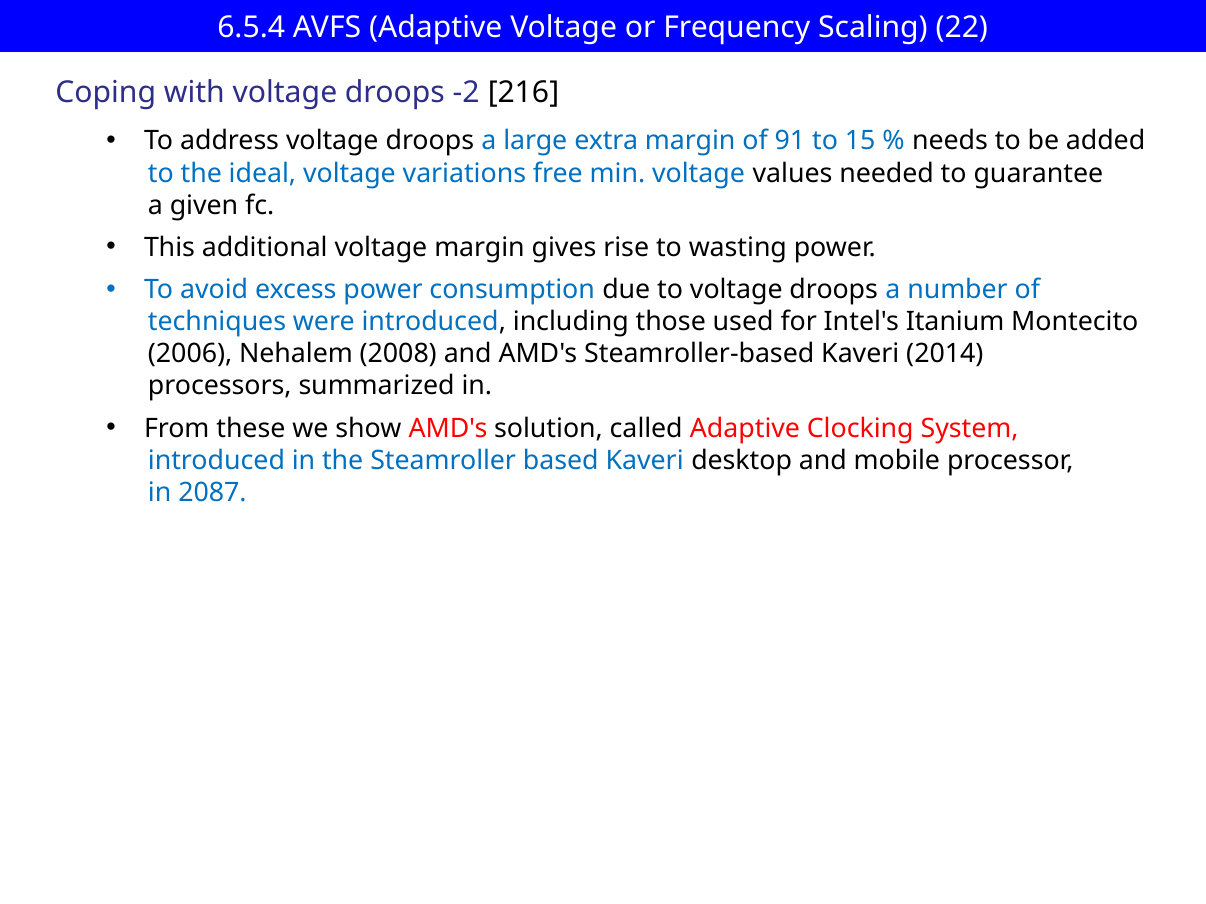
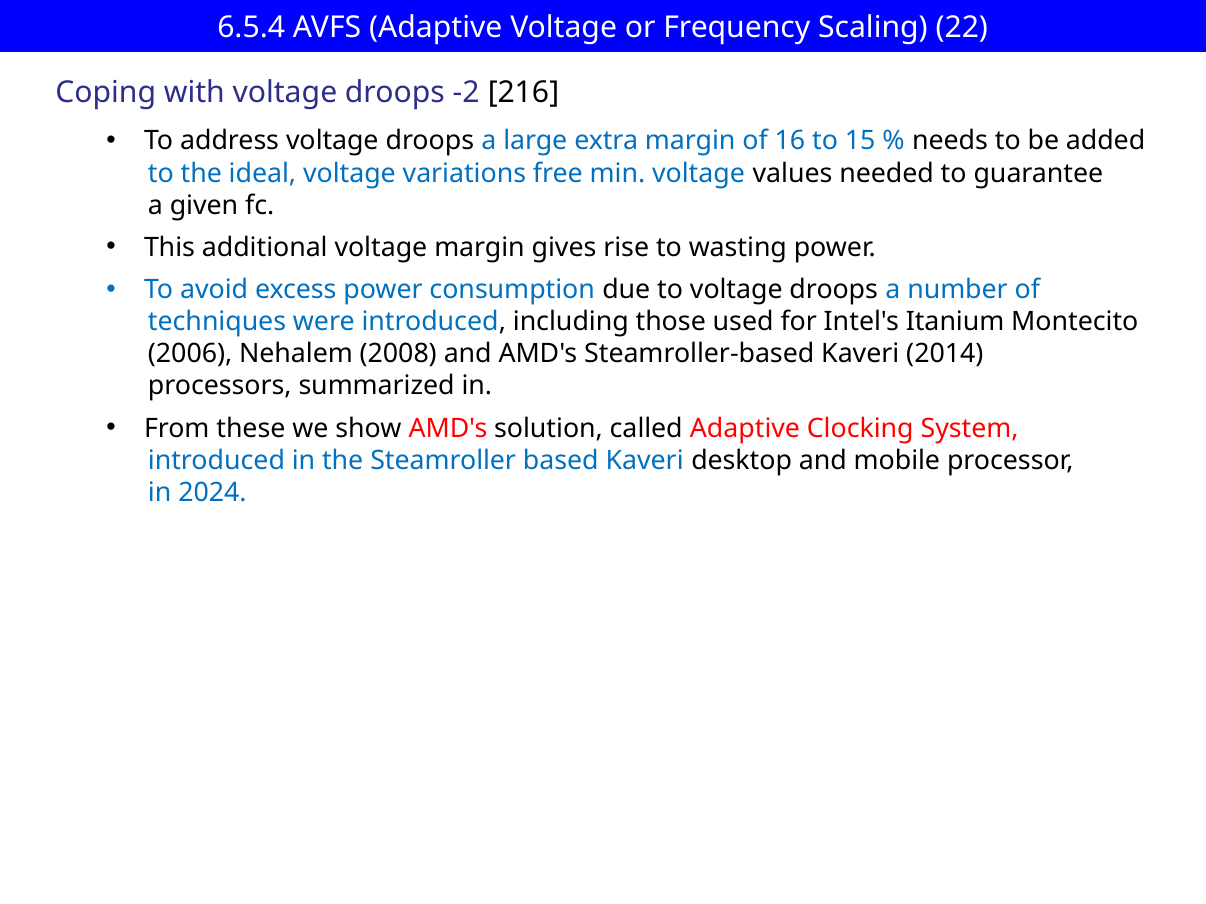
91: 91 -> 16
2087: 2087 -> 2024
